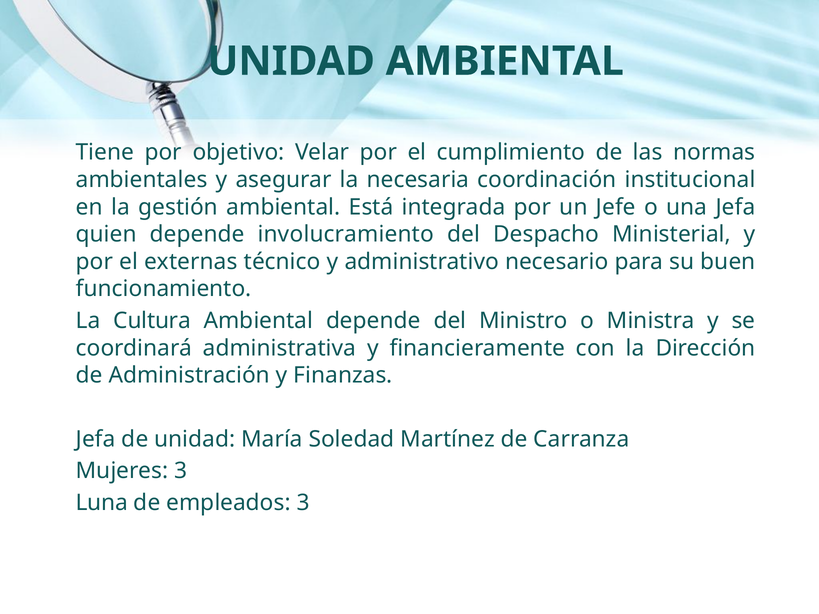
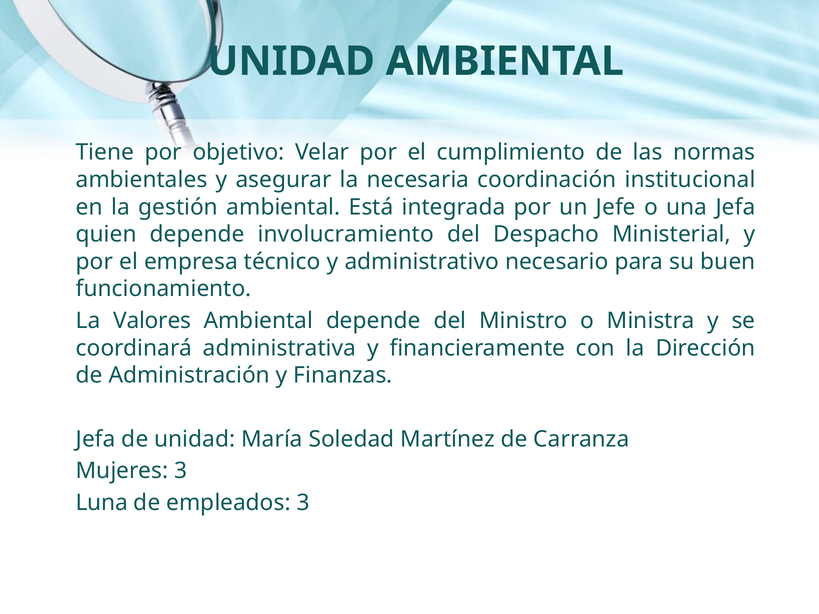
externas: externas -> empresa
Cultura: Cultura -> Valores
